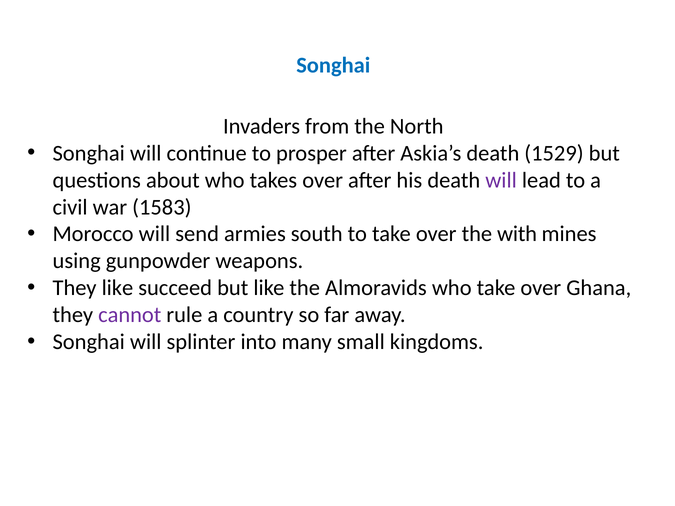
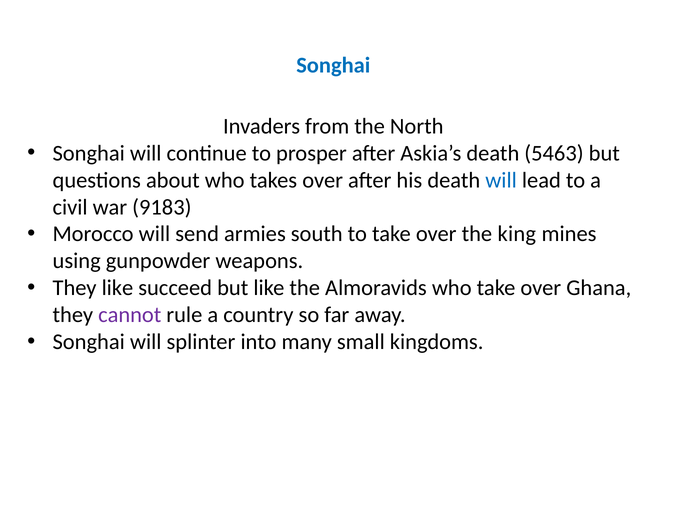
1529: 1529 -> 5463
will at (501, 180) colour: purple -> blue
1583: 1583 -> 9183
with: with -> king
